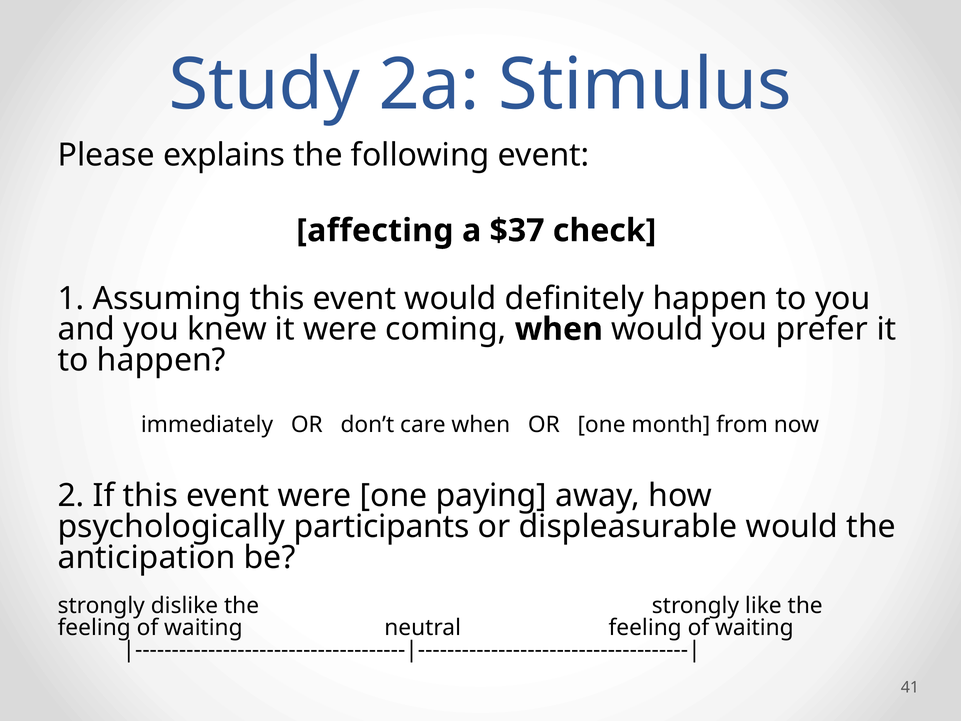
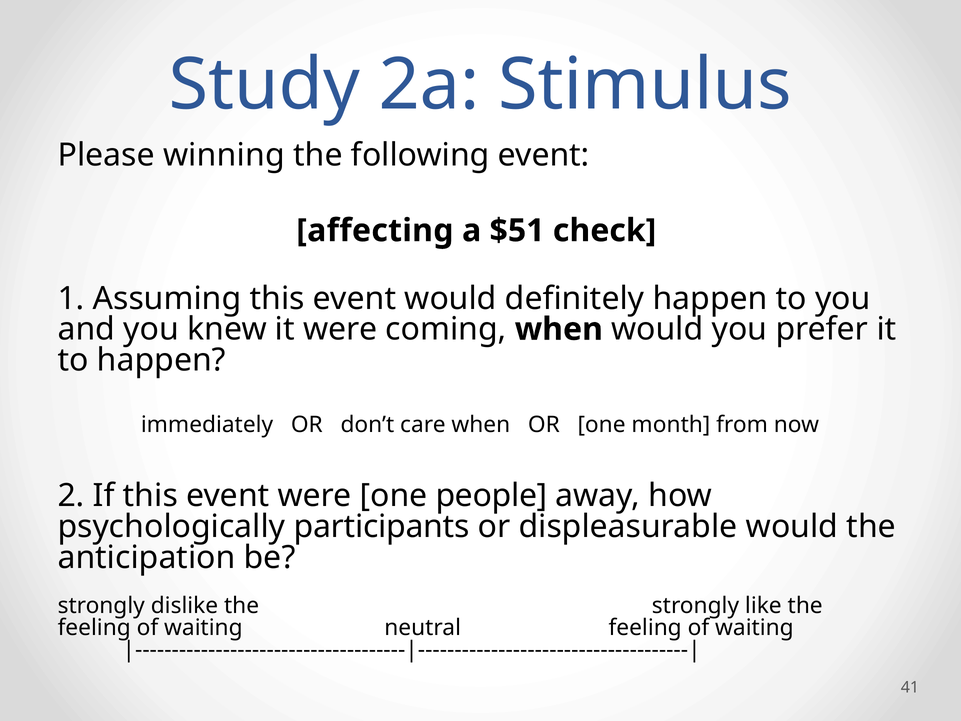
explains: explains -> winning
$37: $37 -> $51
paying: paying -> people
